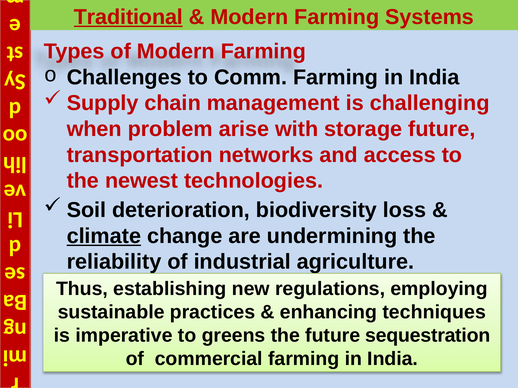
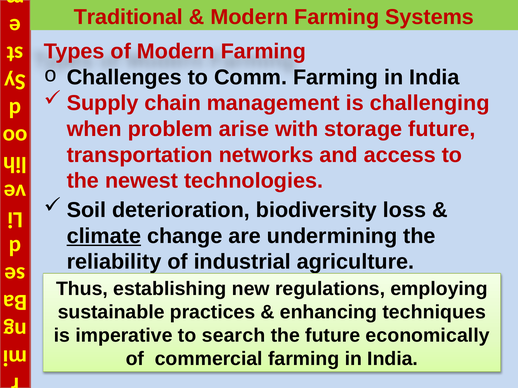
Traditional underline: present -> none
greens: greens -> search
sequestration: sequestration -> economically
